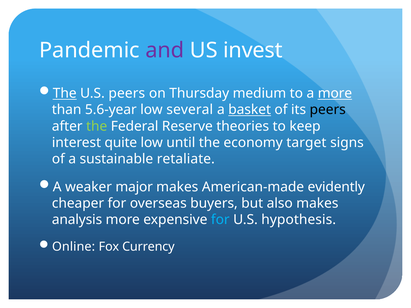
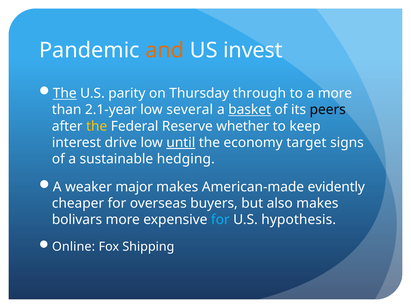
and colour: purple -> orange
U.S peers: peers -> parity
medium: medium -> through
more at (335, 93) underline: present -> none
5.6-year: 5.6-year -> 2.1-year
the at (97, 126) colour: light green -> yellow
theories: theories -> whether
quite: quite -> drive
until underline: none -> present
retaliate: retaliate -> hedging
analysis: analysis -> bolivars
Currency: Currency -> Shipping
